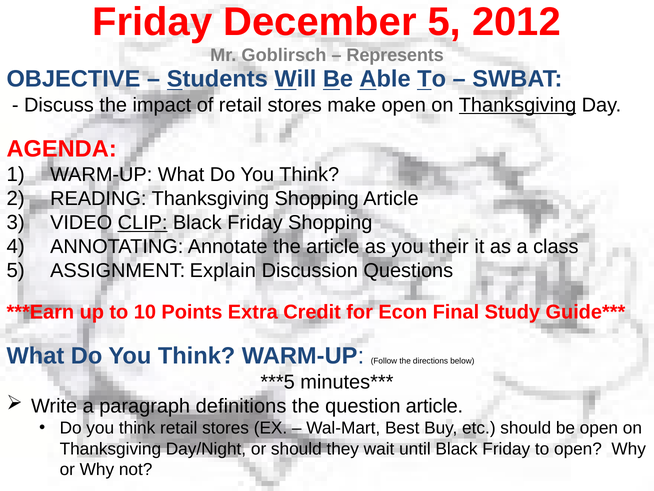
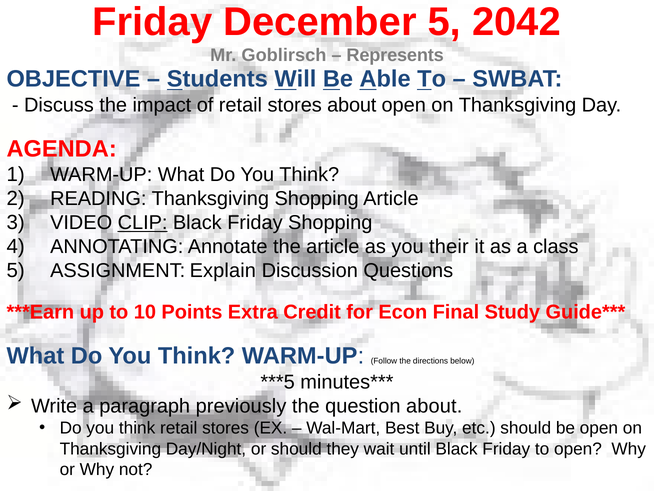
2012: 2012 -> 2042
stores make: make -> about
Thanksgiving at (518, 105) underline: present -> none
definitions: definitions -> previously
question article: article -> about
